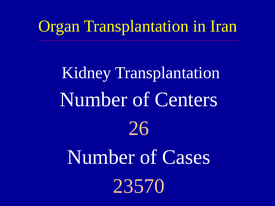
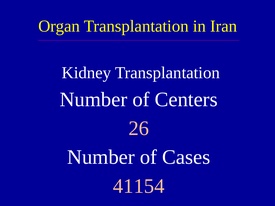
23570: 23570 -> 41154
